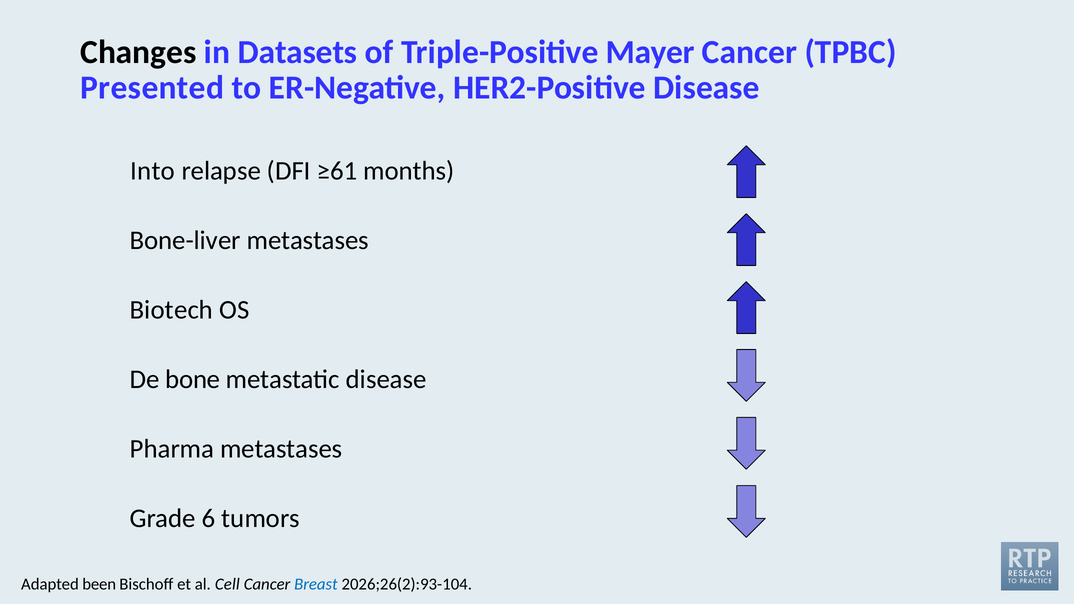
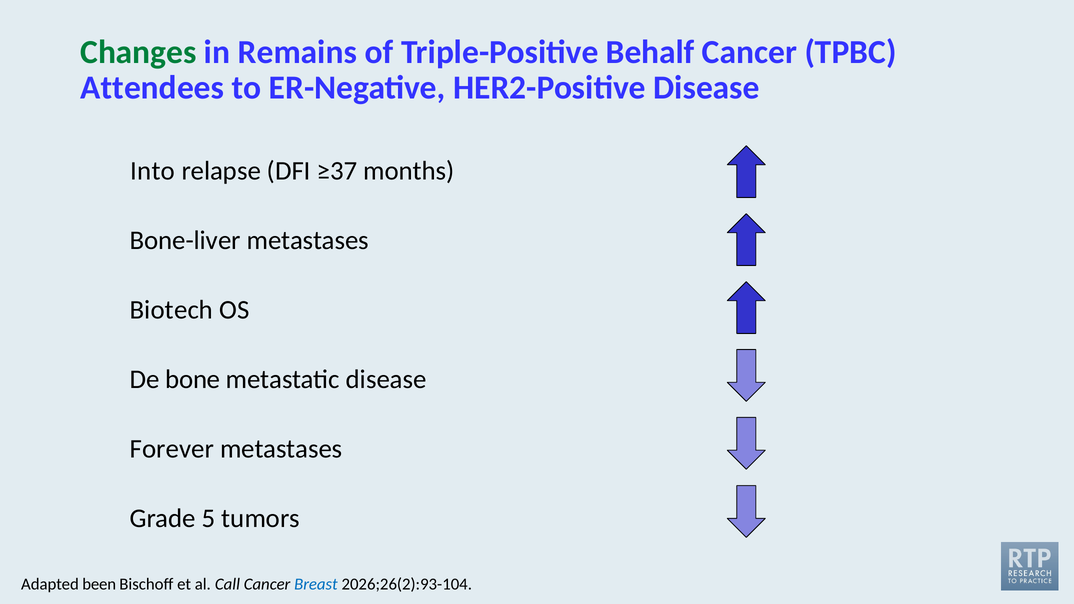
Changes colour: black -> green
Datasets: Datasets -> Remains
Mayer: Mayer -> Behalf
Presented: Presented -> Attendees
≥61: ≥61 -> ≥37
Pharma: Pharma -> Forever
6: 6 -> 5
Cell: Cell -> Call
